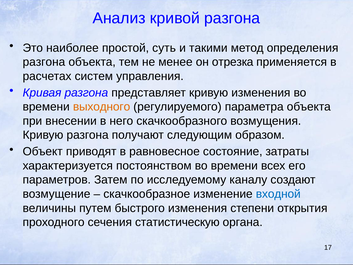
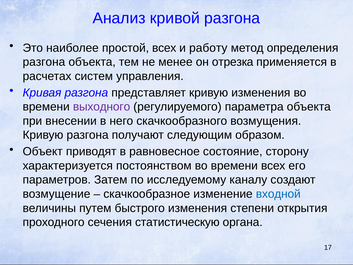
простой суть: суть -> всех
такими: такими -> работу
выходного colour: orange -> purple
затраты: затраты -> сторону
